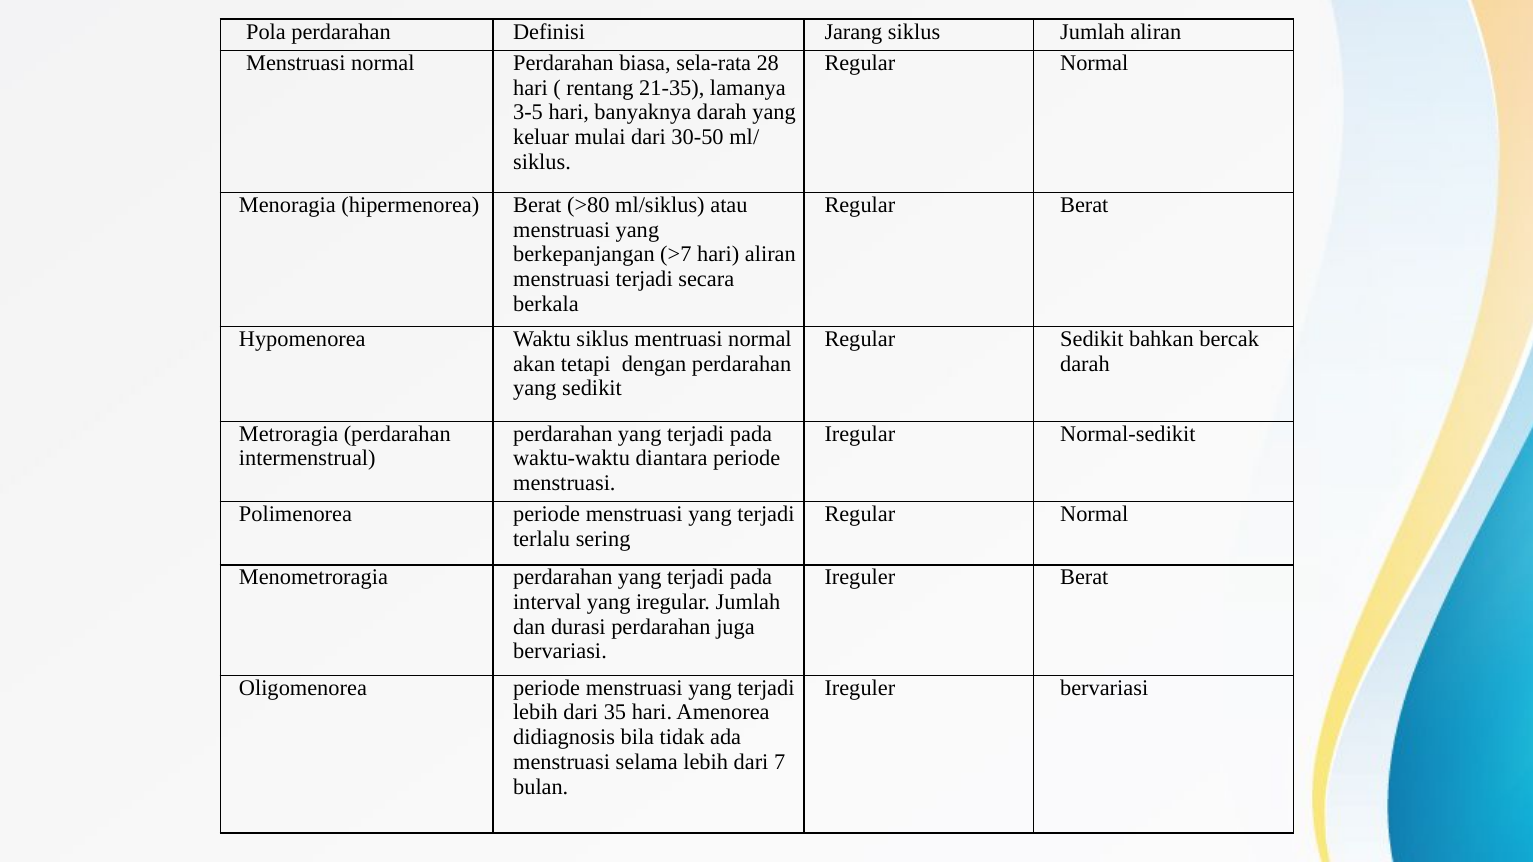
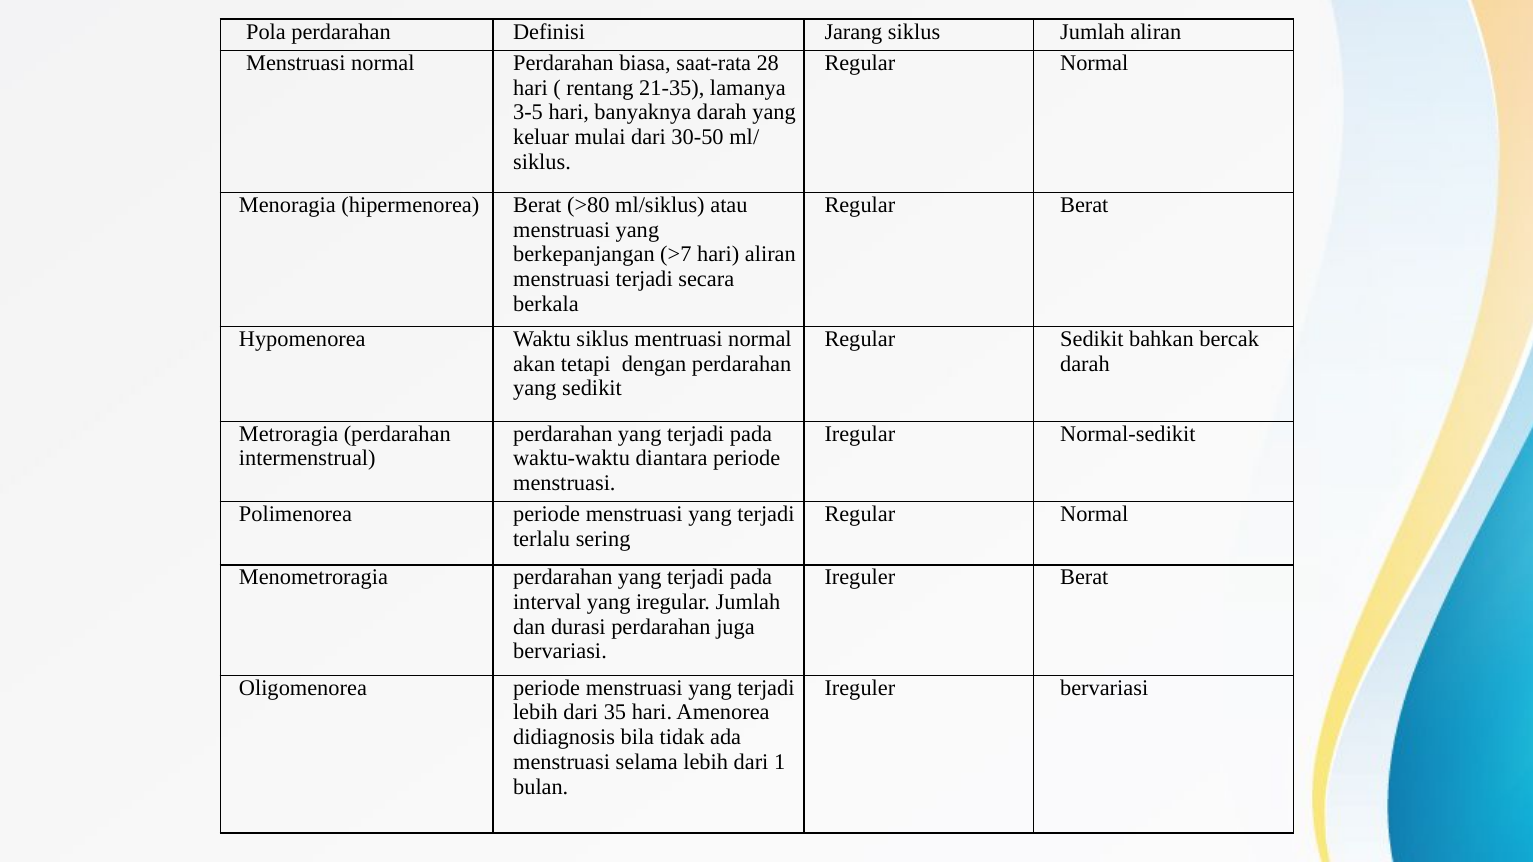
sela-rata: sela-rata -> saat-rata
7: 7 -> 1
